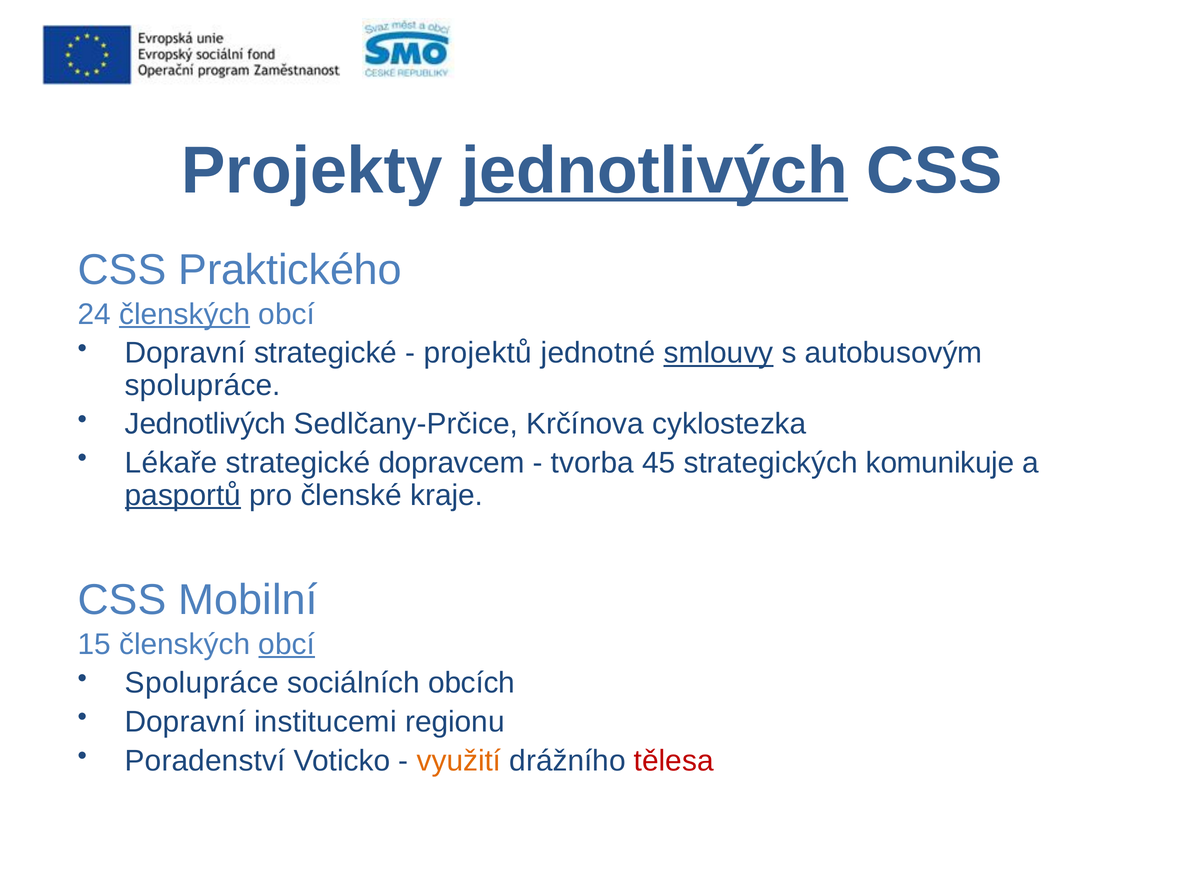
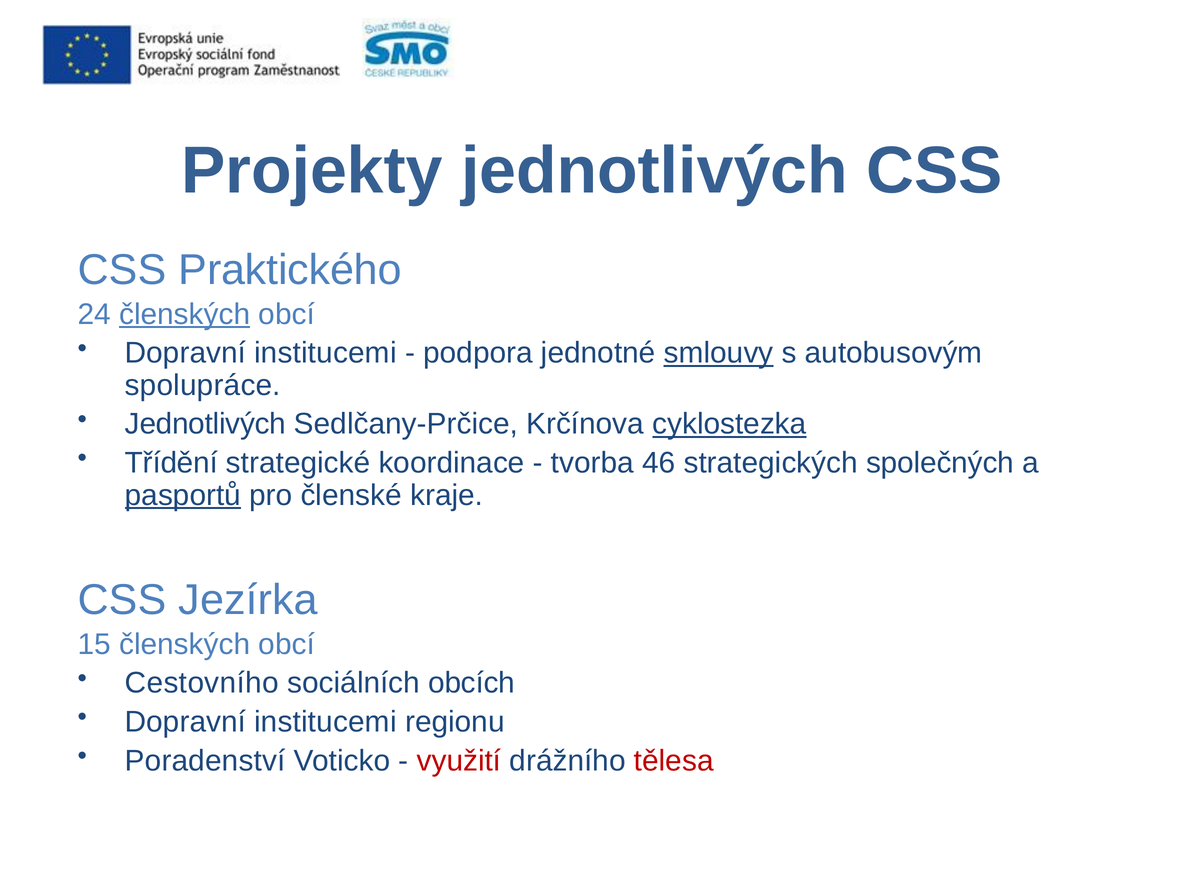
jednotlivých at (654, 171) underline: present -> none
strategické at (326, 353): strategické -> institucemi
projektů: projektů -> podpora
cyklostezka underline: none -> present
Lékaře: Lékaře -> Třídění
dopravcem: dopravcem -> koordinace
45: 45 -> 46
komunikuje: komunikuje -> společných
Mobilní: Mobilní -> Jezírka
obcí at (287, 644) underline: present -> none
Spolupráce at (202, 683): Spolupráce -> Cestovního
využití colour: orange -> red
